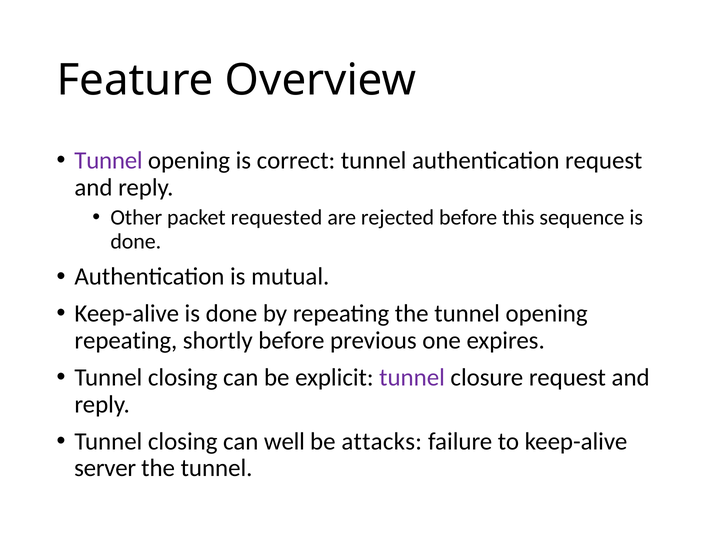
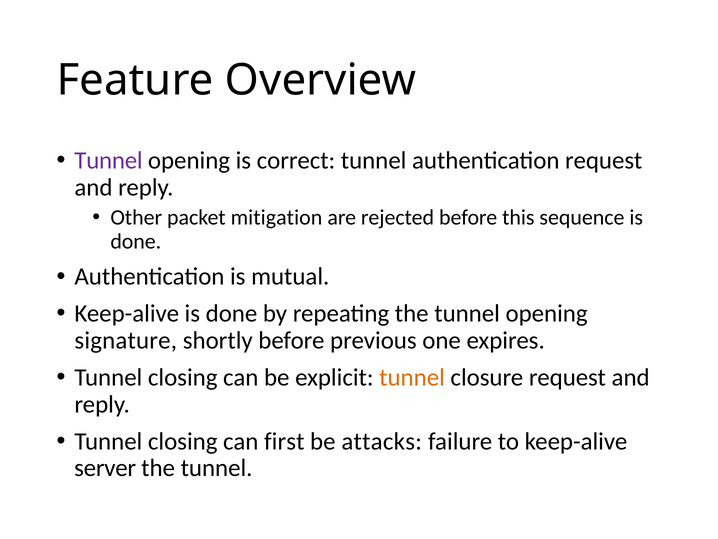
requested: requested -> mitigation
repeating at (126, 340): repeating -> signature
tunnel at (412, 377) colour: purple -> orange
well: well -> first
